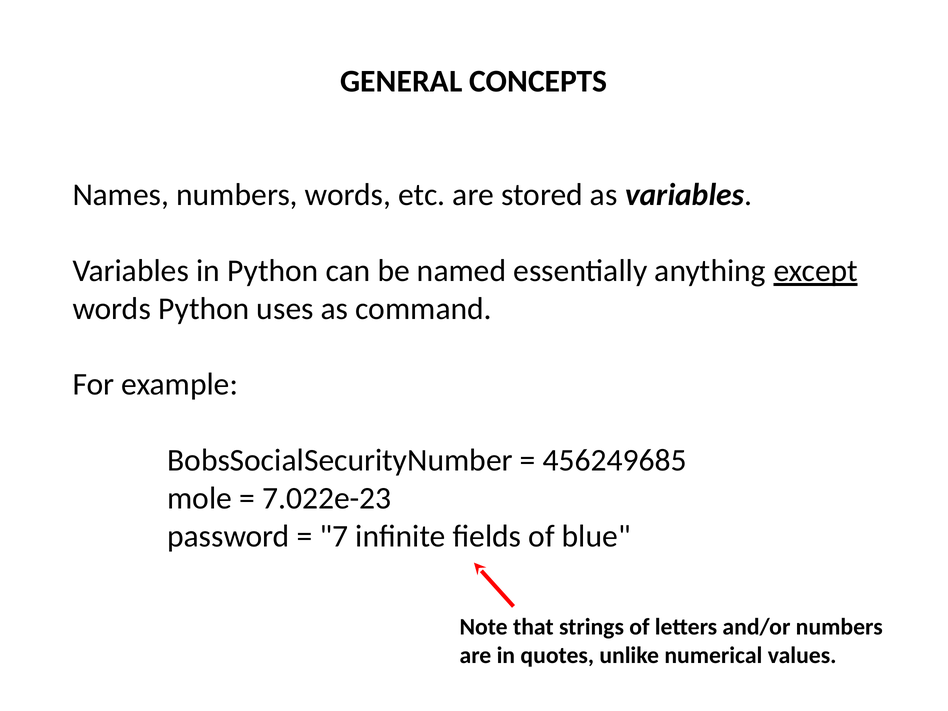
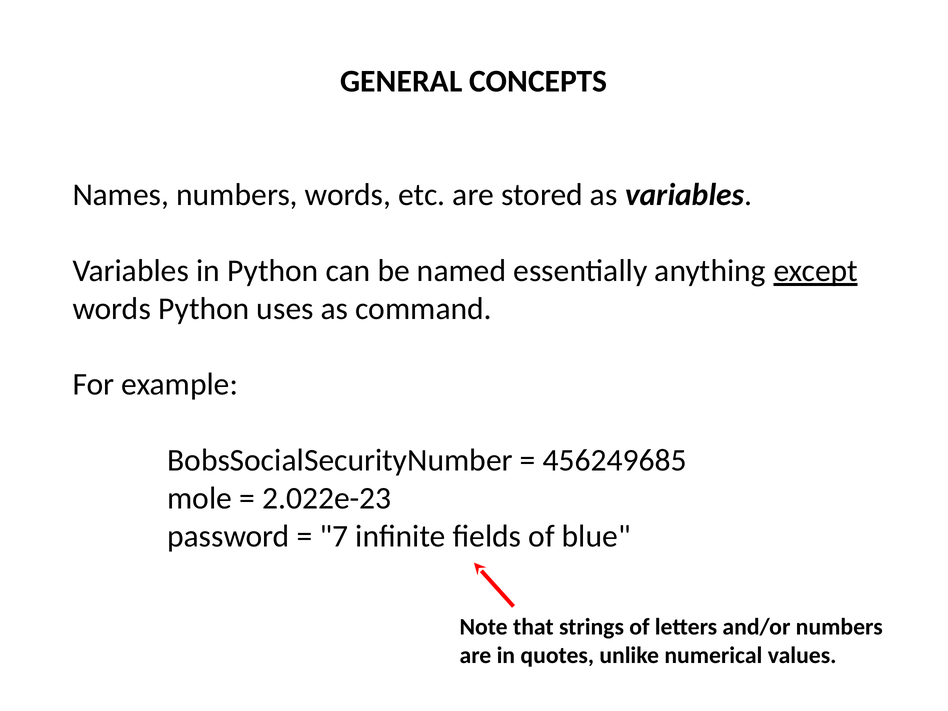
7.022e-23: 7.022e-23 -> 2.022e-23
